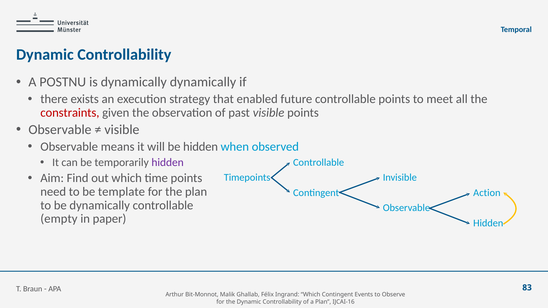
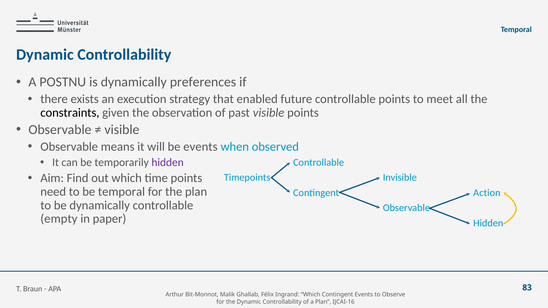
dynamically dynamically: dynamically -> preferences
constraints colour: red -> black
be hidden: hidden -> events
be template: template -> temporal
